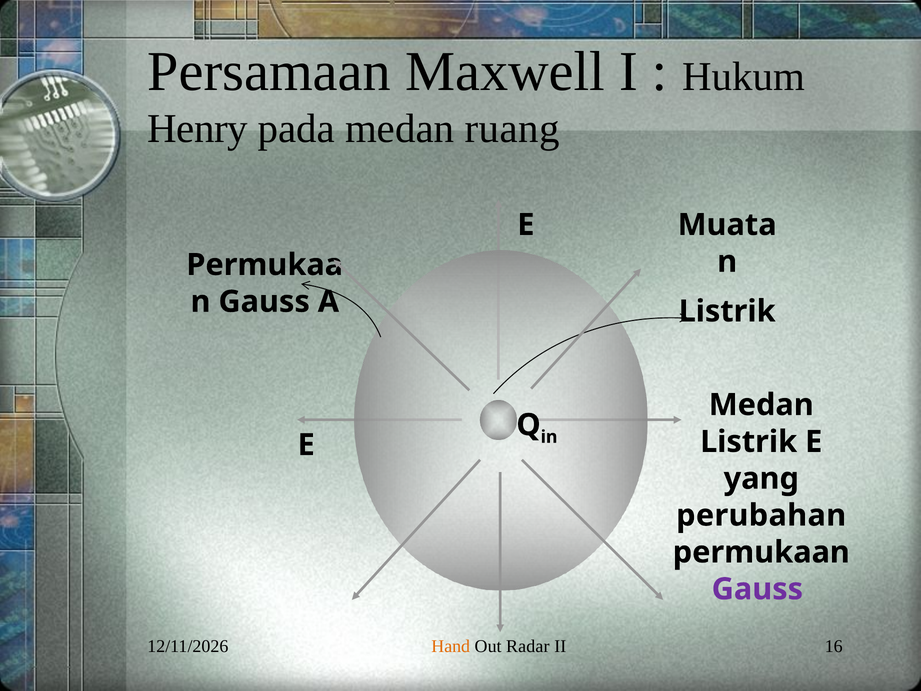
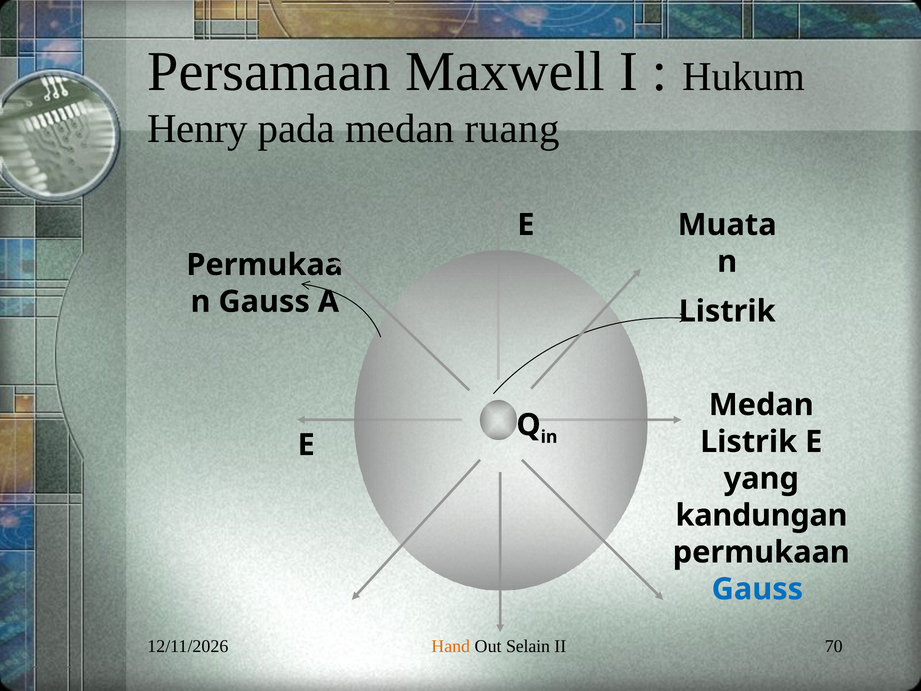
perubahan: perubahan -> kandungan
Gauss at (757, 589) colour: purple -> blue
Radar: Radar -> Selain
16: 16 -> 70
